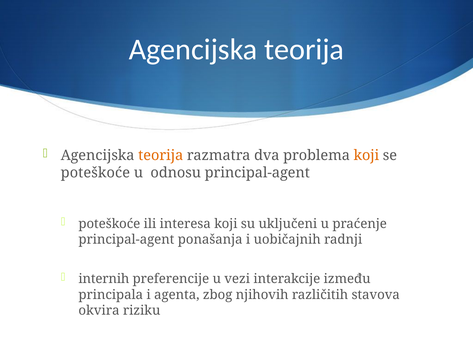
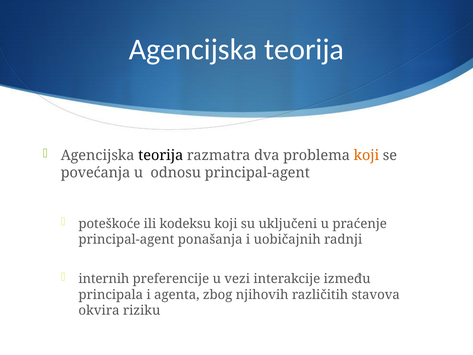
teorija at (161, 155) colour: orange -> black
poteškoće at (95, 173): poteškoće -> povećanja
interesa: interesa -> kodeksu
